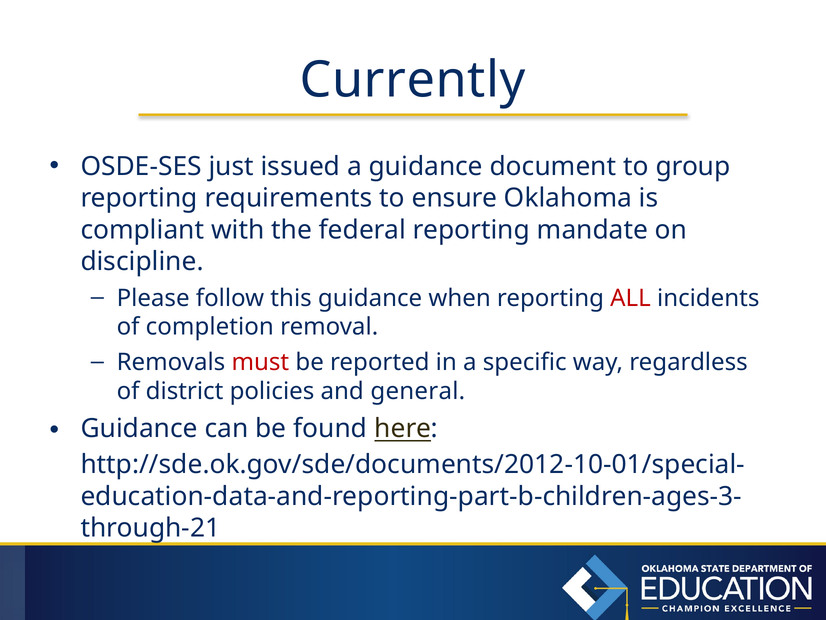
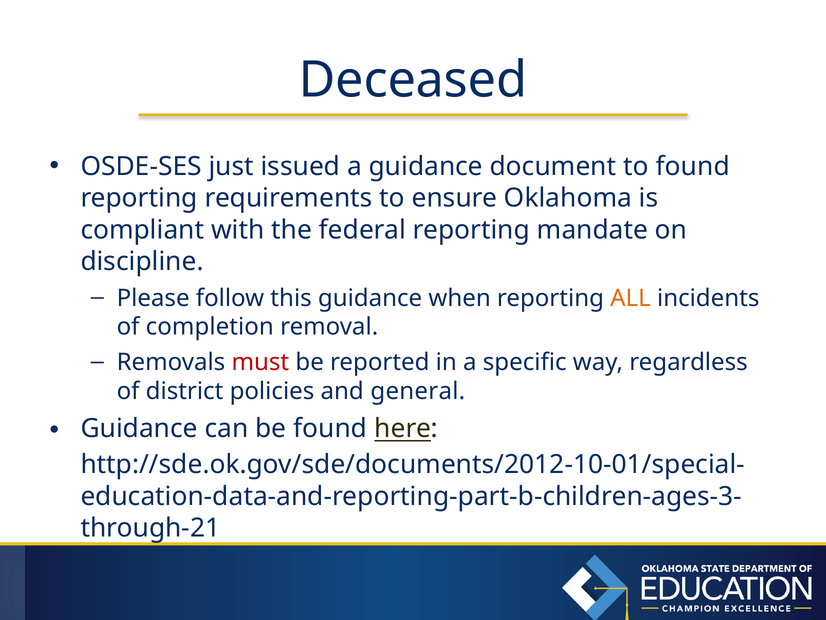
Currently: Currently -> Deceased
to group: group -> found
ALL colour: red -> orange
